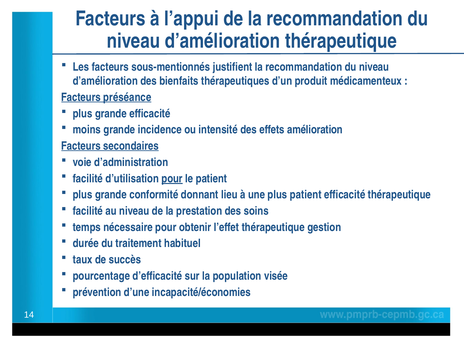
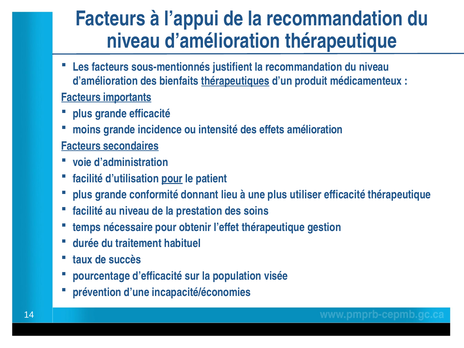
thérapeutiques underline: none -> present
préséance: préséance -> importants
plus patient: patient -> utiliser
